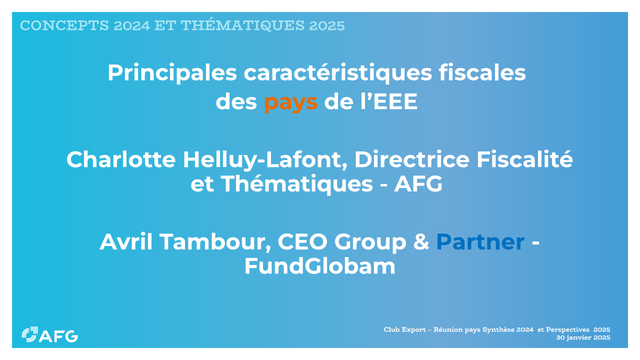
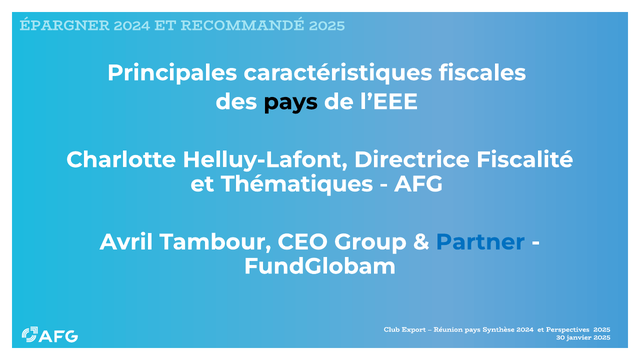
CONCEPTS: CONCEPTS -> ÉPARGNER
2024 ET THÉMATIQUES: THÉMATIQUES -> RECOMMANDÉ
pays at (291, 102) colour: orange -> black
